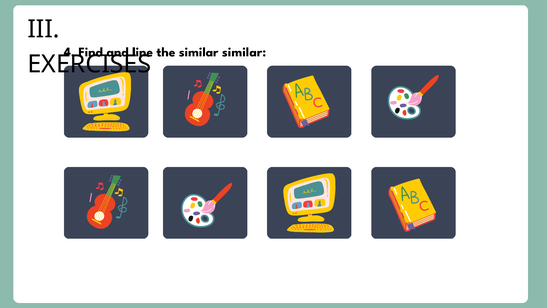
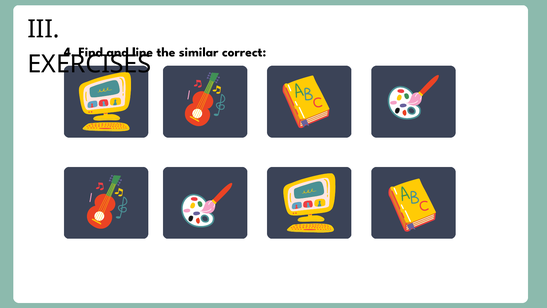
similar similar: similar -> correct
